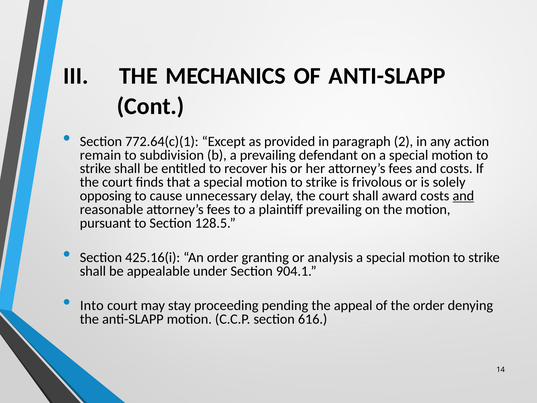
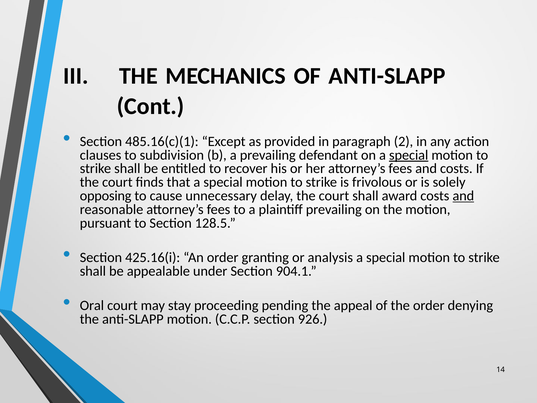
772.64(c)(1: 772.64(c)(1 -> 485.16(c)(1
remain: remain -> clauses
special at (409, 155) underline: none -> present
Into: Into -> Oral
616: 616 -> 926
